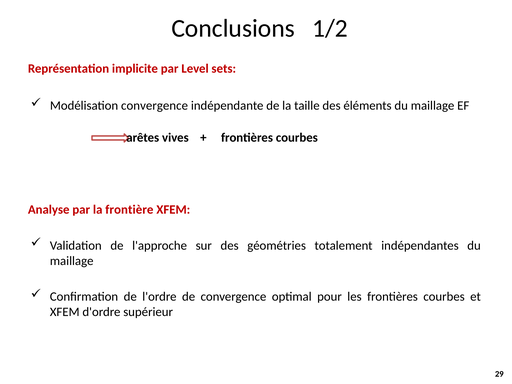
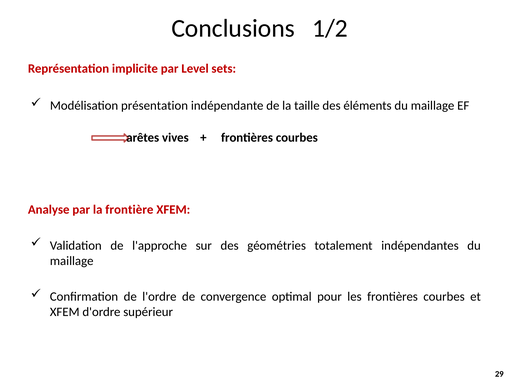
Modélisation convergence: convergence -> présentation
